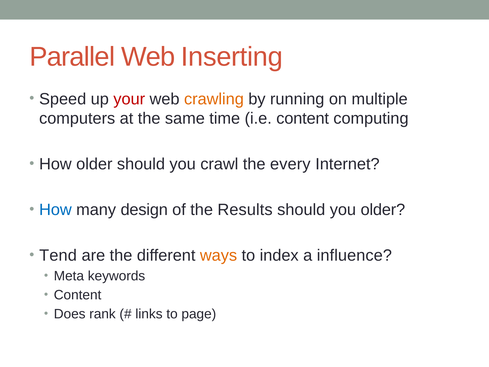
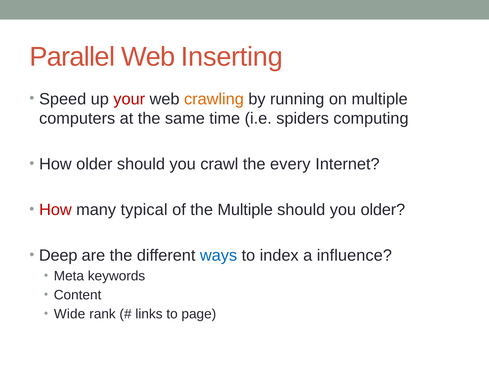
i.e content: content -> spiders
How at (55, 210) colour: blue -> red
design: design -> typical
the Results: Results -> Multiple
Tend: Tend -> Deep
ways colour: orange -> blue
Does: Does -> Wide
